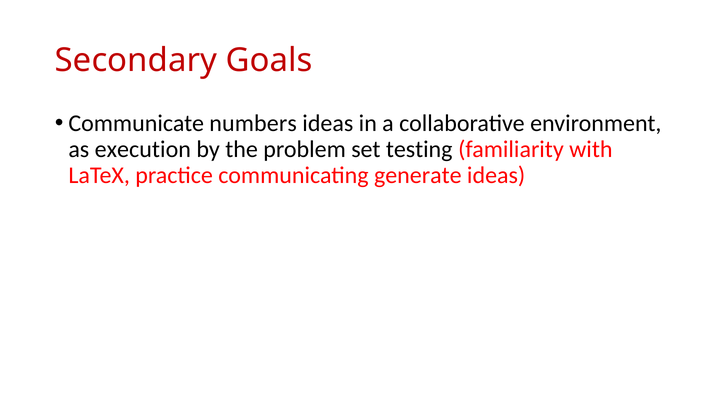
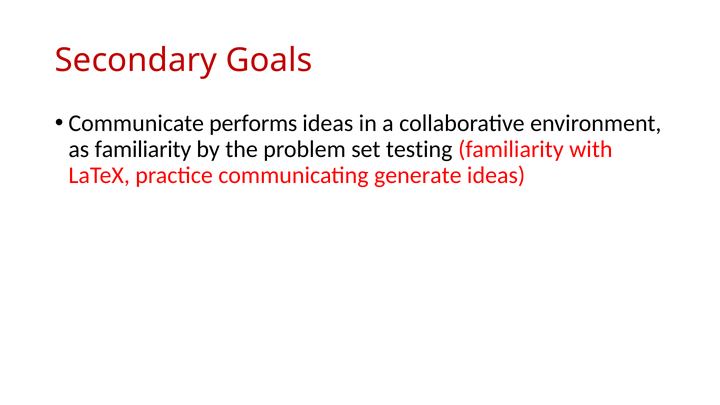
numbers: numbers -> performs
as execution: execution -> familiarity
